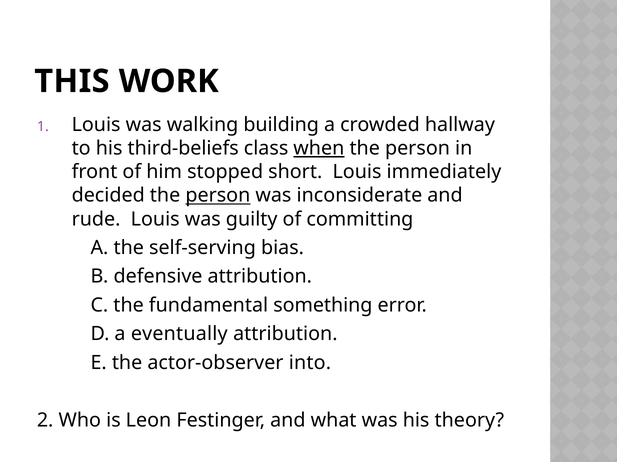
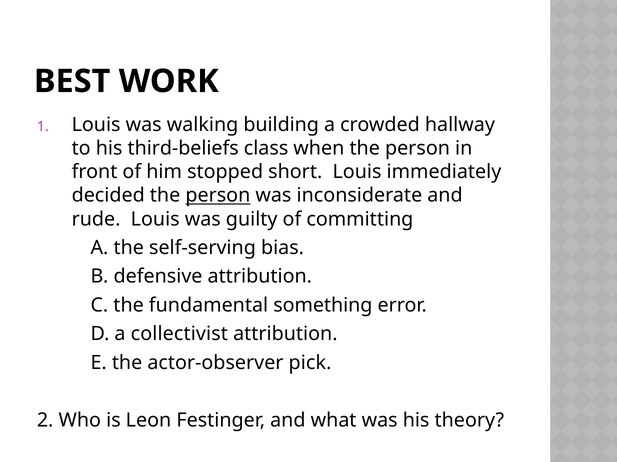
THIS: THIS -> BEST
when underline: present -> none
eventually: eventually -> collectivist
into: into -> pick
